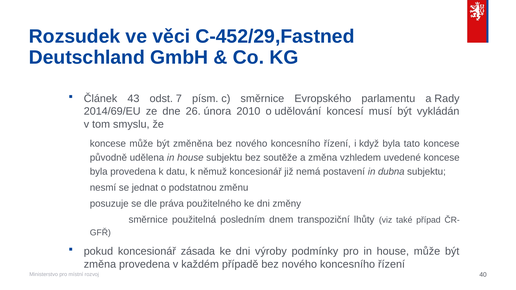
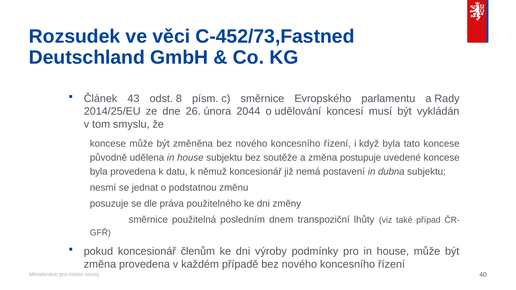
C‑452/29,Fastned: C‑452/29,Fastned -> C‑452/73,Fastned
7: 7 -> 8
2014/69/EU: 2014/69/EU -> 2014/25/EU
2010: 2010 -> 2044
vzhledem: vzhledem -> postupuje
zásada: zásada -> členům
